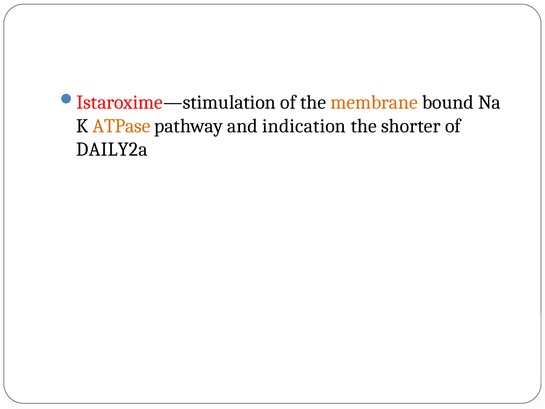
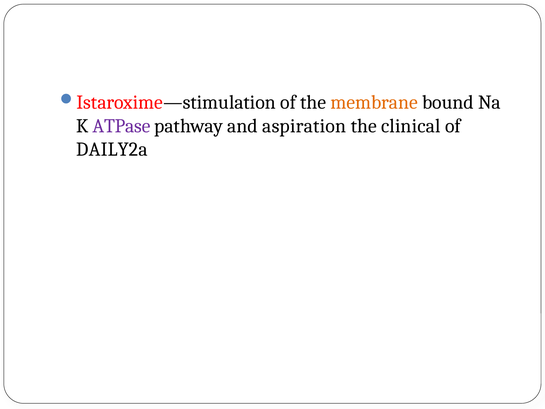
ATPase colour: orange -> purple
indication: indication -> aspiration
shorter: shorter -> clinical
